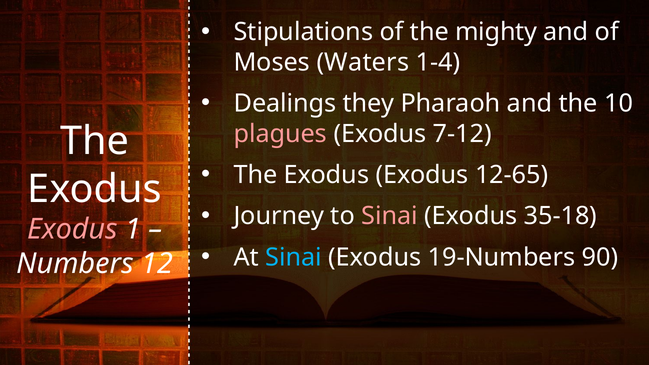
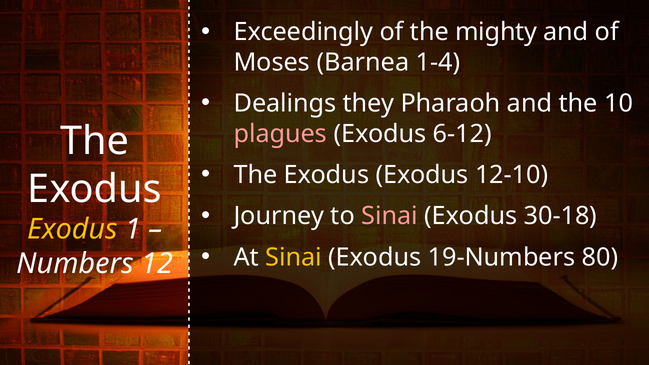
Stipulations: Stipulations -> Exceedingly
Waters: Waters -> Barnea
7-12: 7-12 -> 6-12
12-65: 12-65 -> 12-10
35-18: 35-18 -> 30-18
Exodus at (72, 229) colour: pink -> yellow
Sinai at (294, 257) colour: light blue -> yellow
90: 90 -> 80
